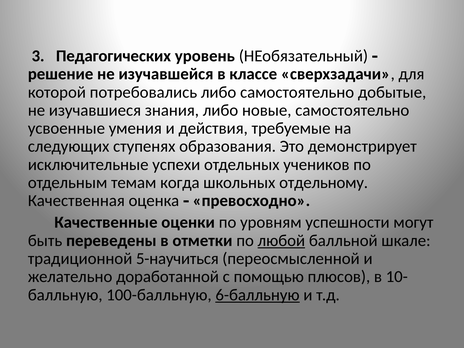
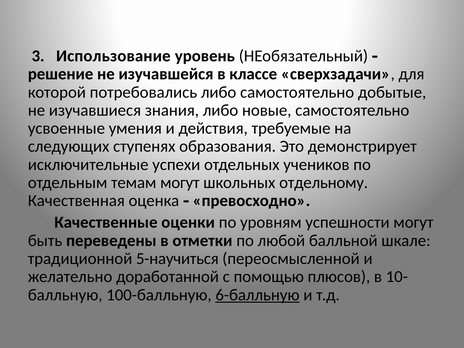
Педагогических: Педагогических -> Использование
темам когда: когда -> могут
любой underline: present -> none
